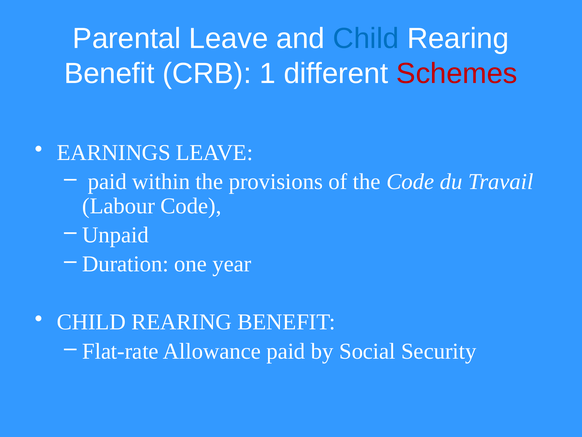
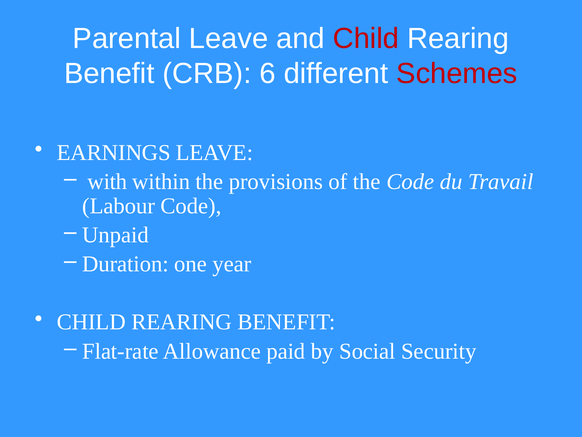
Child at (366, 38) colour: blue -> red
1: 1 -> 6
paid at (107, 181): paid -> with
